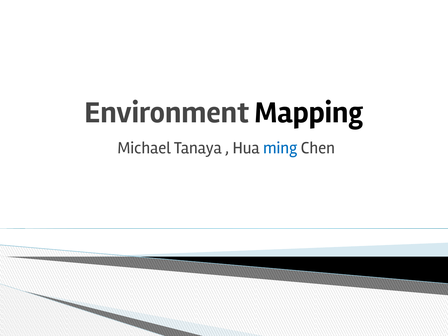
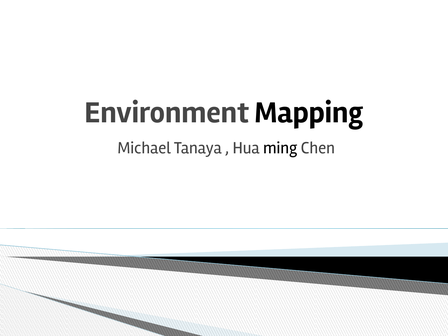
ming colour: blue -> black
